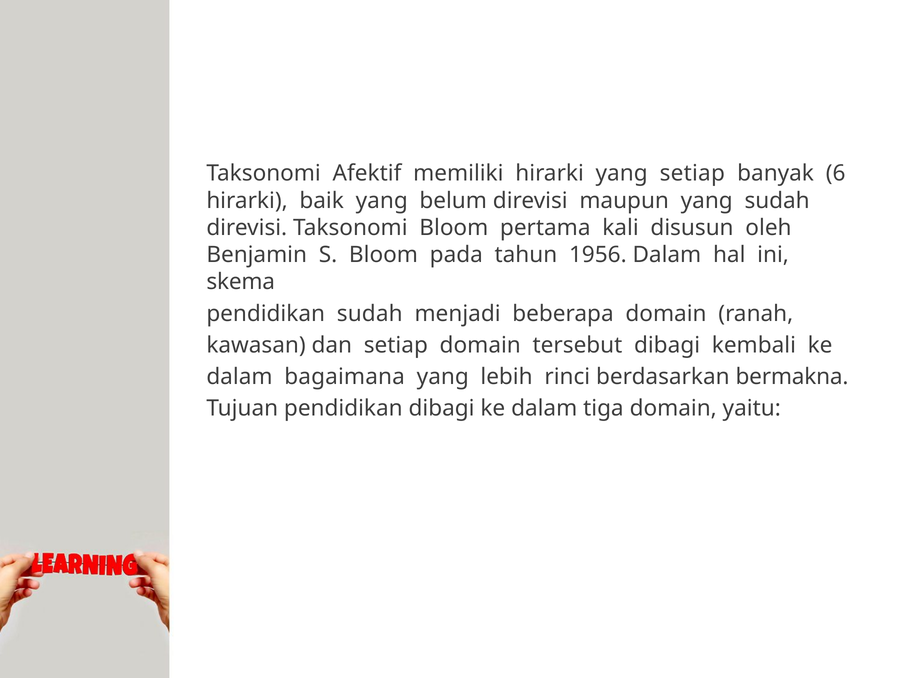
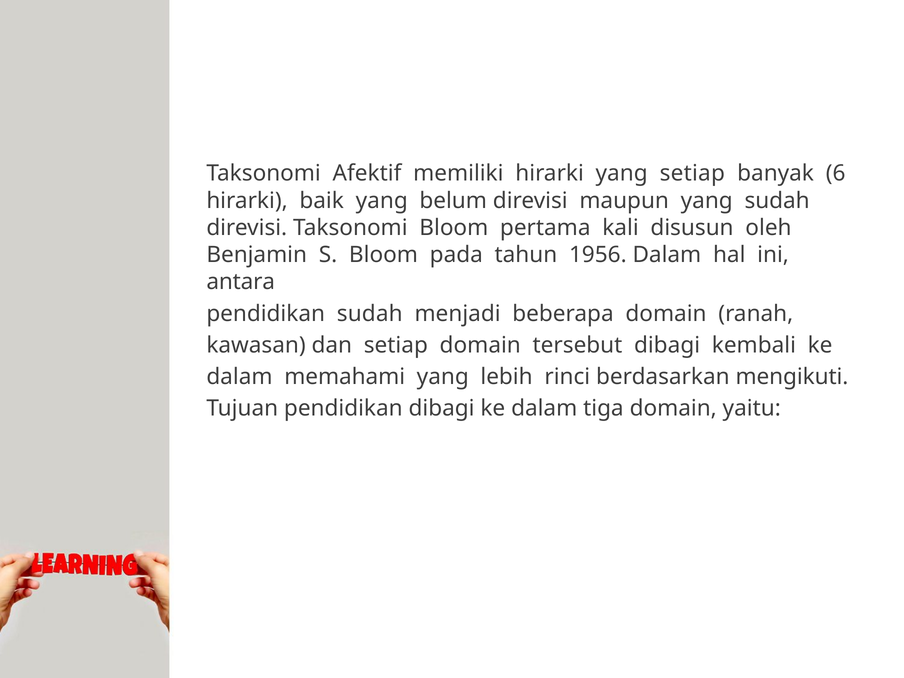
skema: skema -> antara
bagaimana: bagaimana -> memahami
bermakna: bermakna -> mengikuti
